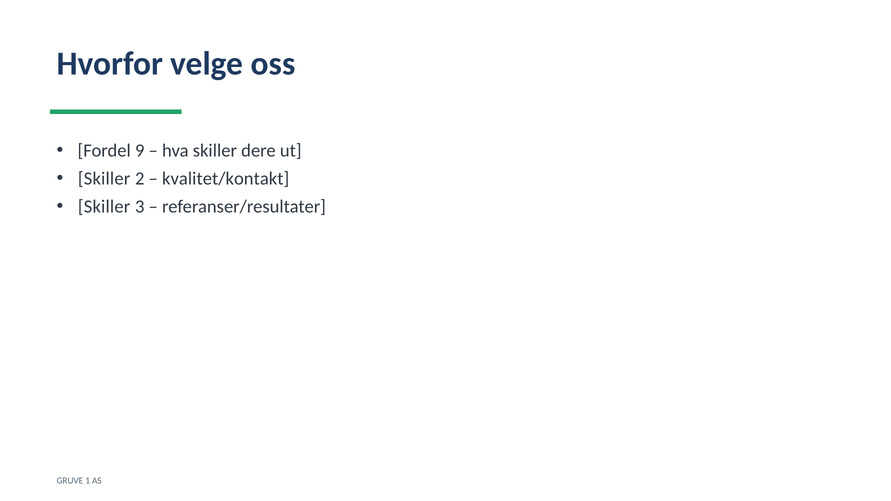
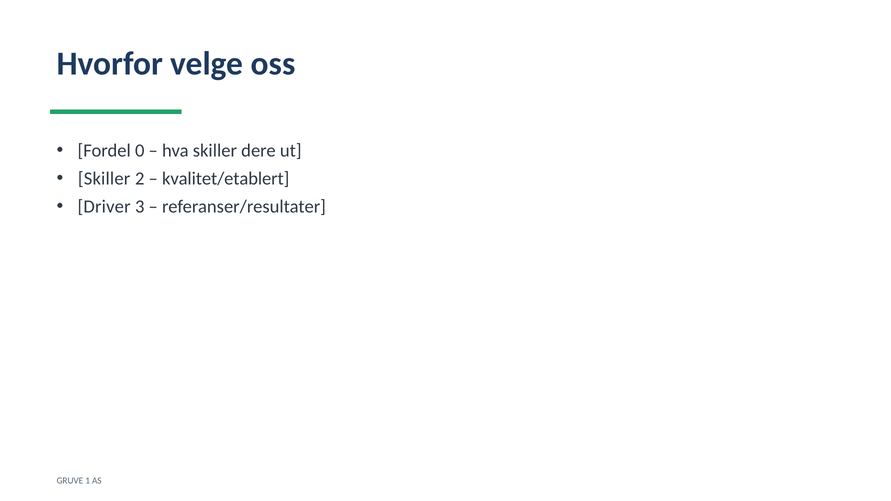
9: 9 -> 0
kvalitet/kontakt: kvalitet/kontakt -> kvalitet/etablert
Skiller at (104, 207): Skiller -> Driver
